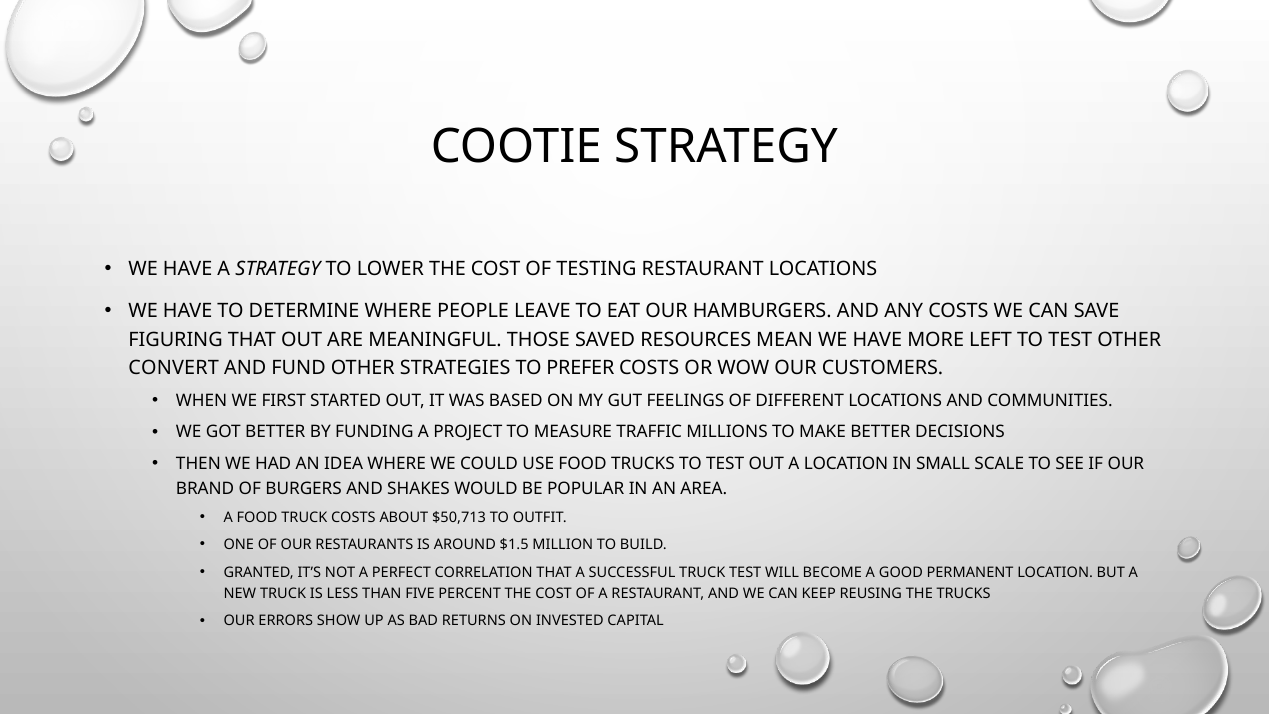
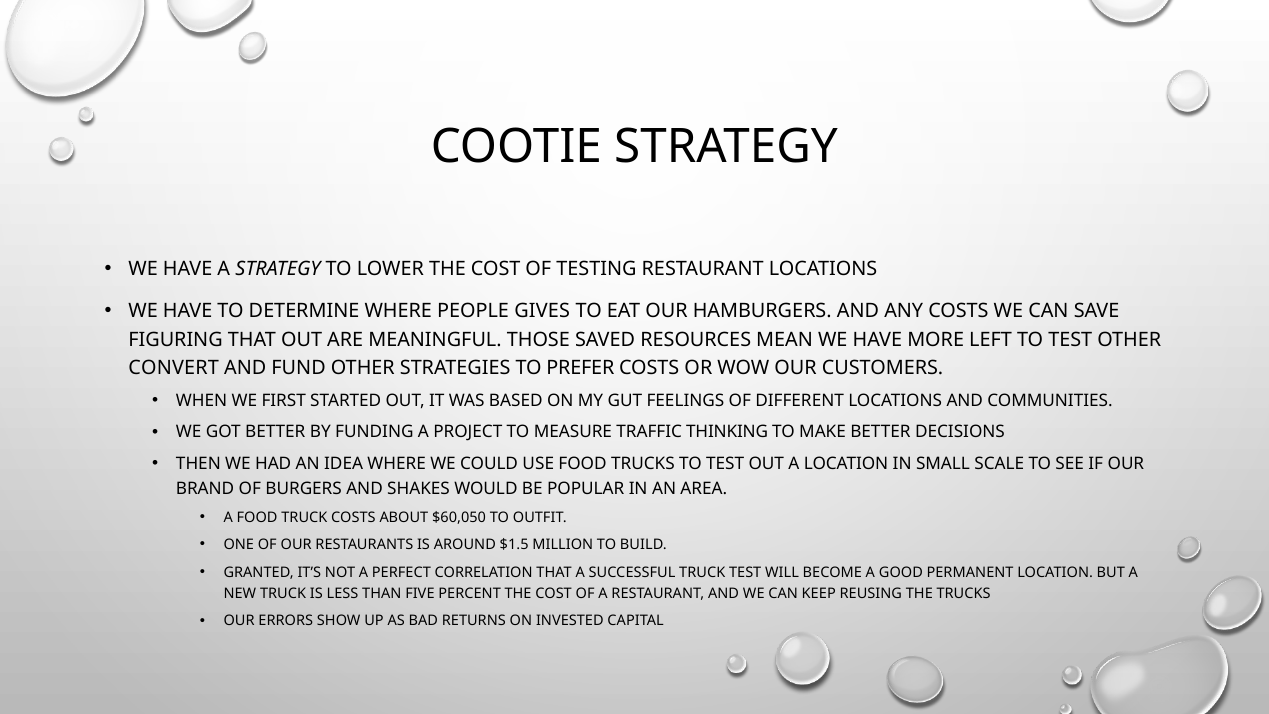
LEAVE: LEAVE -> GIVES
MILLIONS: MILLIONS -> THINKING
$50,713: $50,713 -> $60,050
